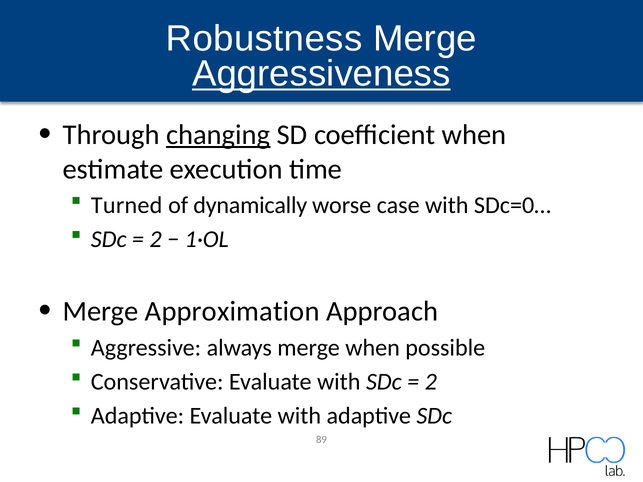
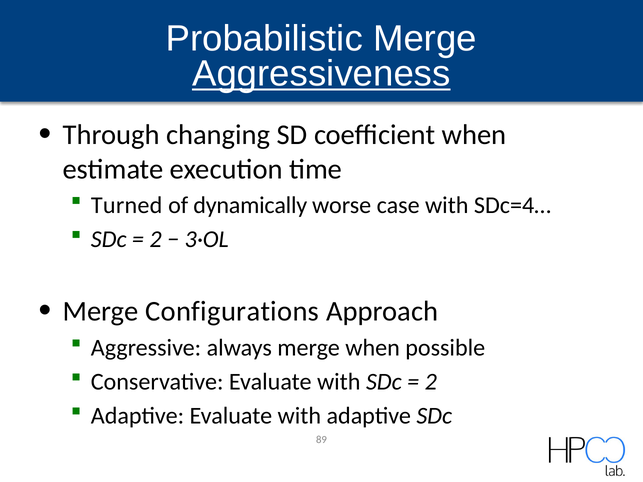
Robustness: Robustness -> Probabilistic
changing underline: present -> none
SDc=0…: SDc=0… -> SDc=4…
1·OL: 1·OL -> 3·OL
Approximation: Approximation -> Configurations
